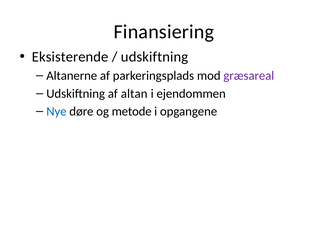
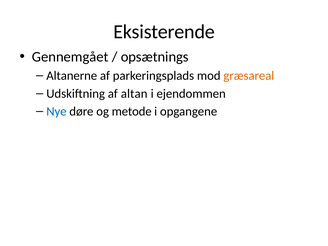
Finansiering: Finansiering -> Eksisterende
Eksisterende: Eksisterende -> Gennemgået
udskiftning at (155, 57): udskiftning -> opsætnings
græsareal colour: purple -> orange
